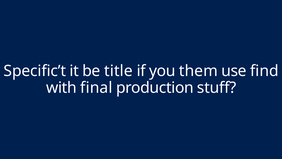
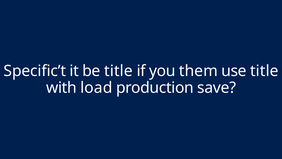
use find: find -> title
final: final -> load
stuff: stuff -> save
